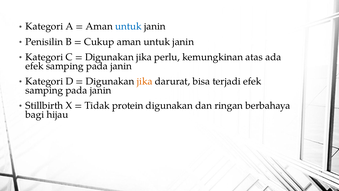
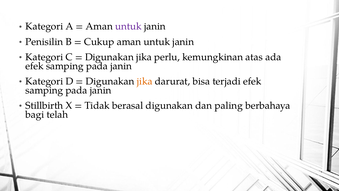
untuk at (128, 26) colour: blue -> purple
protein: protein -> berasal
ringan: ringan -> paling
hijau: hijau -> telah
